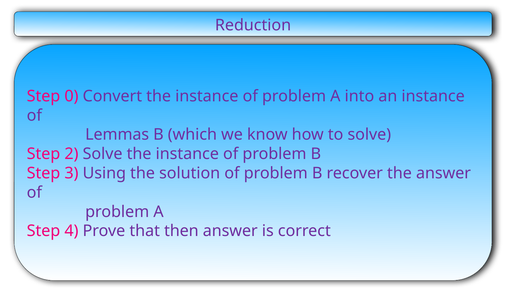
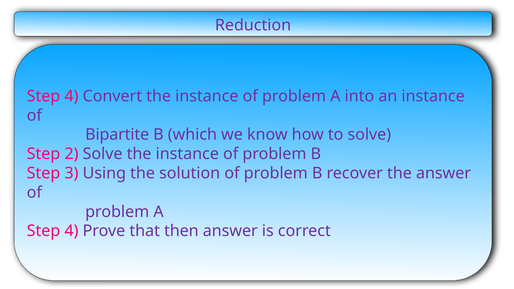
0 at (71, 96): 0 -> 4
Lemmas: Lemmas -> Bipartite
